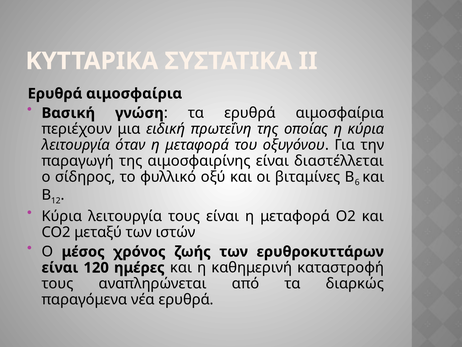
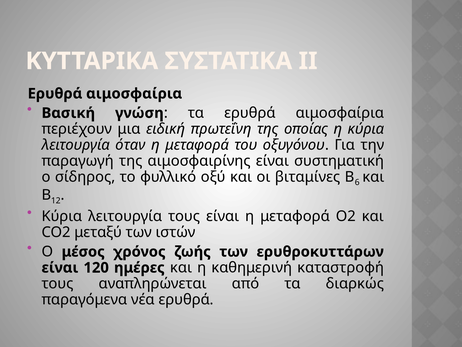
διαστέλλεται: διαστέλλεται -> συστηματική
